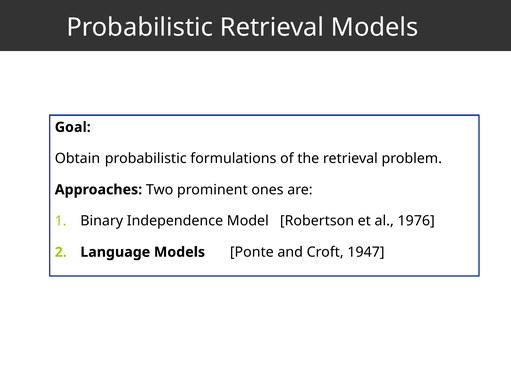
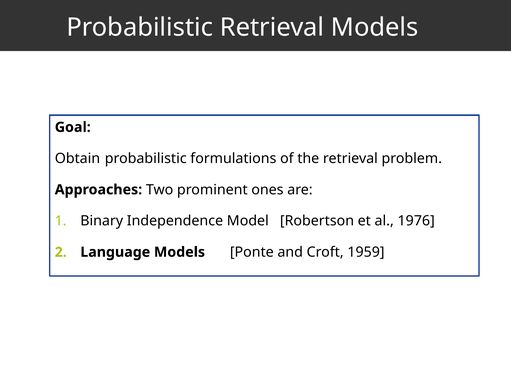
1947: 1947 -> 1959
